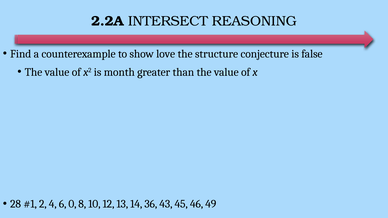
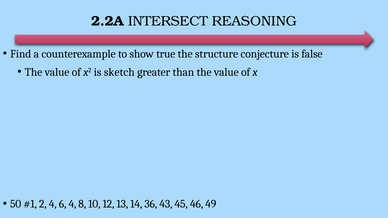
love: love -> true
month: month -> sketch
28: 28 -> 50
6 0: 0 -> 4
